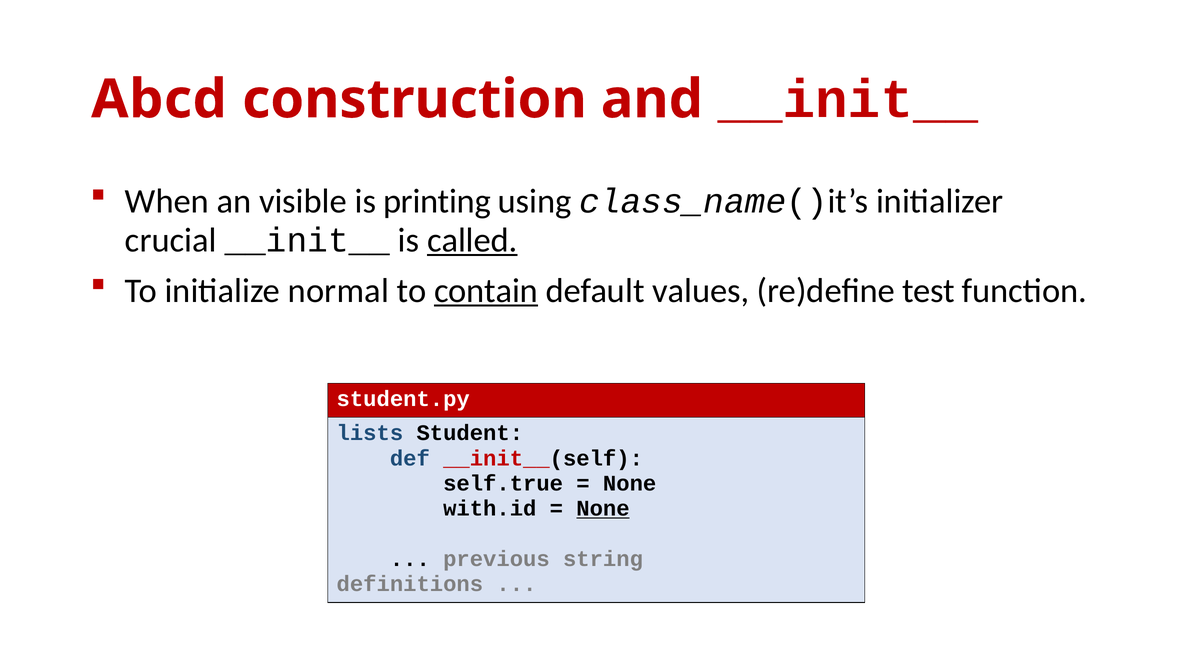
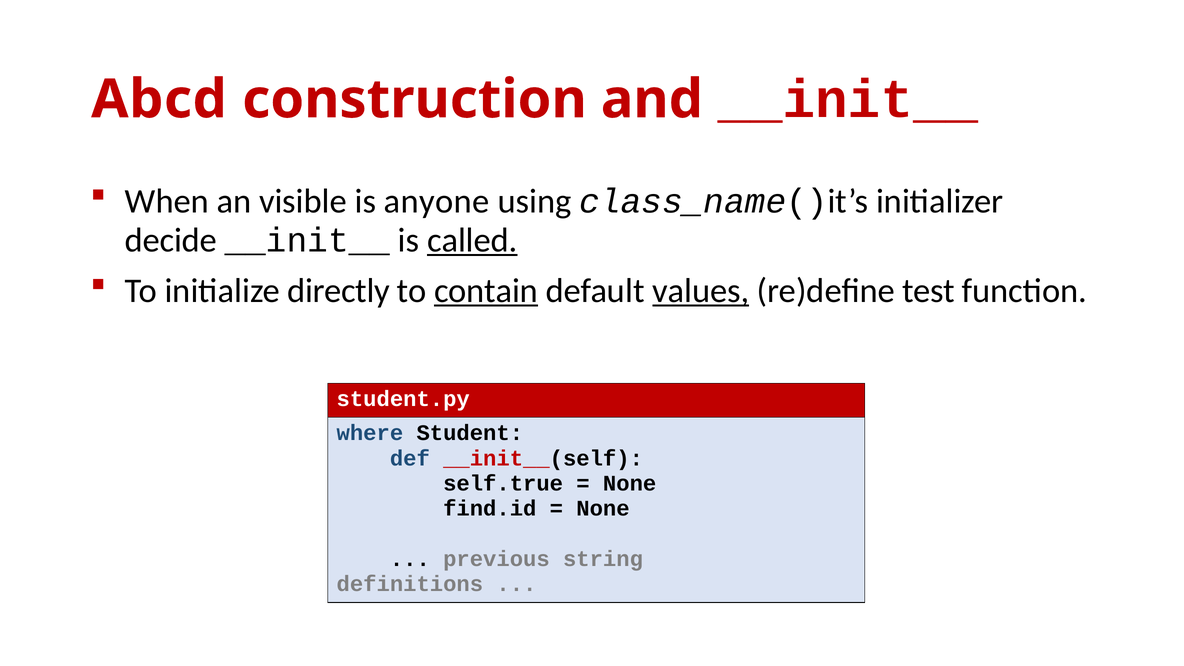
printing: printing -> anyone
crucial: crucial -> decide
normal: normal -> directly
values underline: none -> present
lists: lists -> where
with.id: with.id -> find.id
None at (603, 509) underline: present -> none
